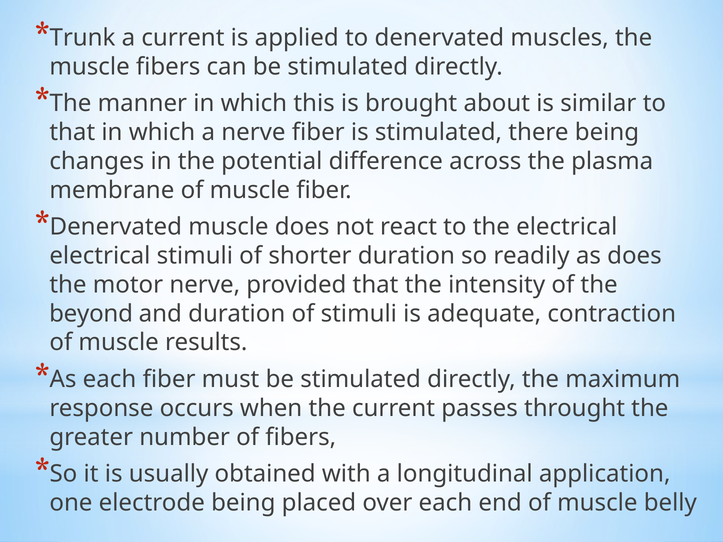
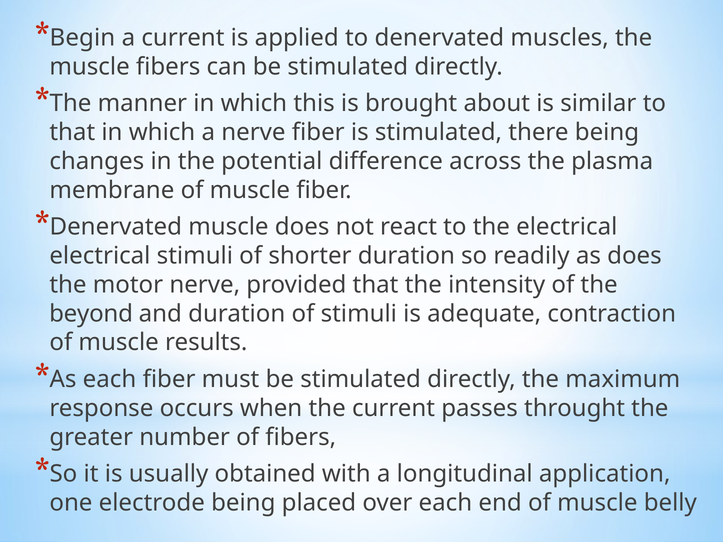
Trunk: Trunk -> Begin
